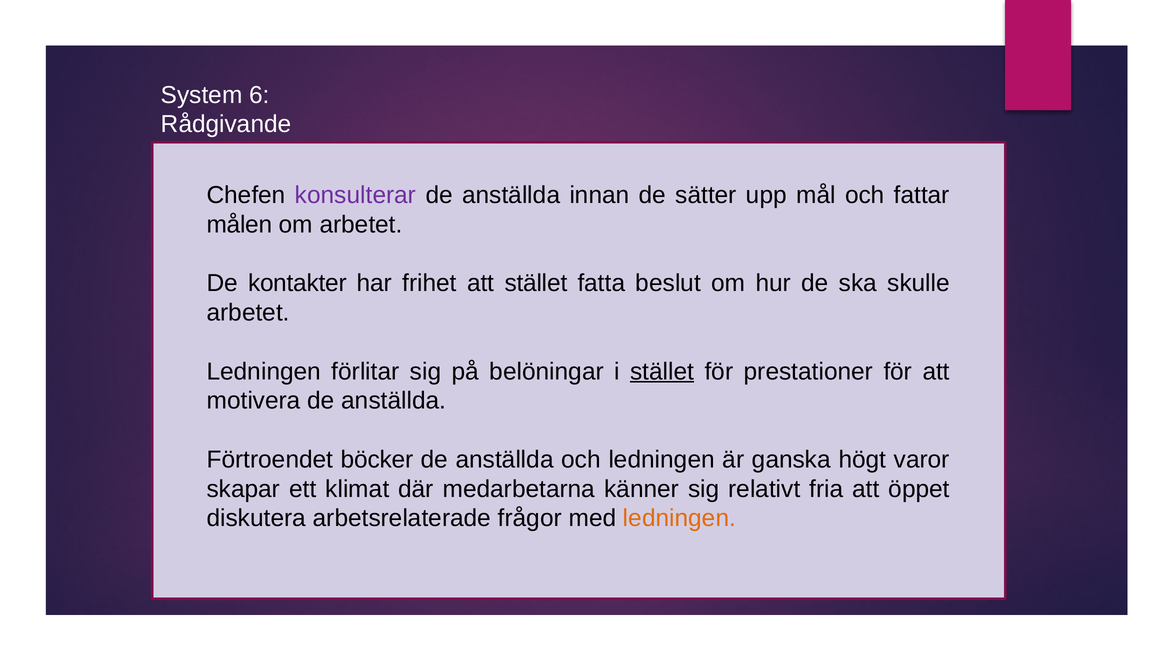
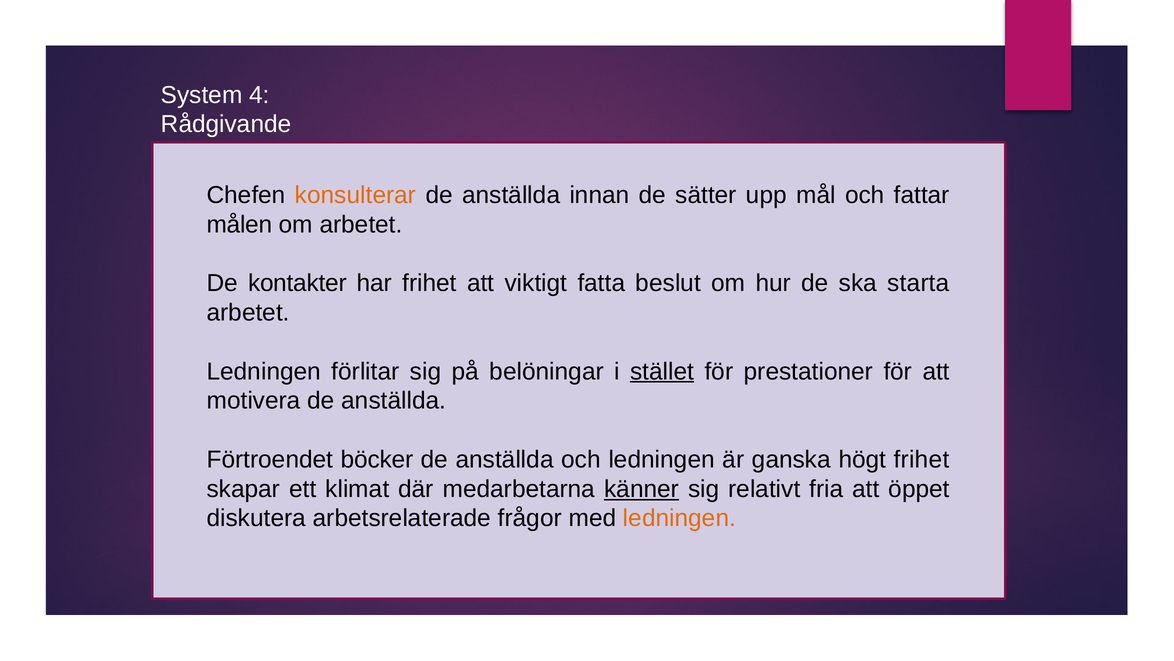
6: 6 -> 4
konsulterar colour: purple -> orange
att stället: stället -> viktigt
skulle: skulle -> starta
högt varor: varor -> frihet
känner underline: none -> present
